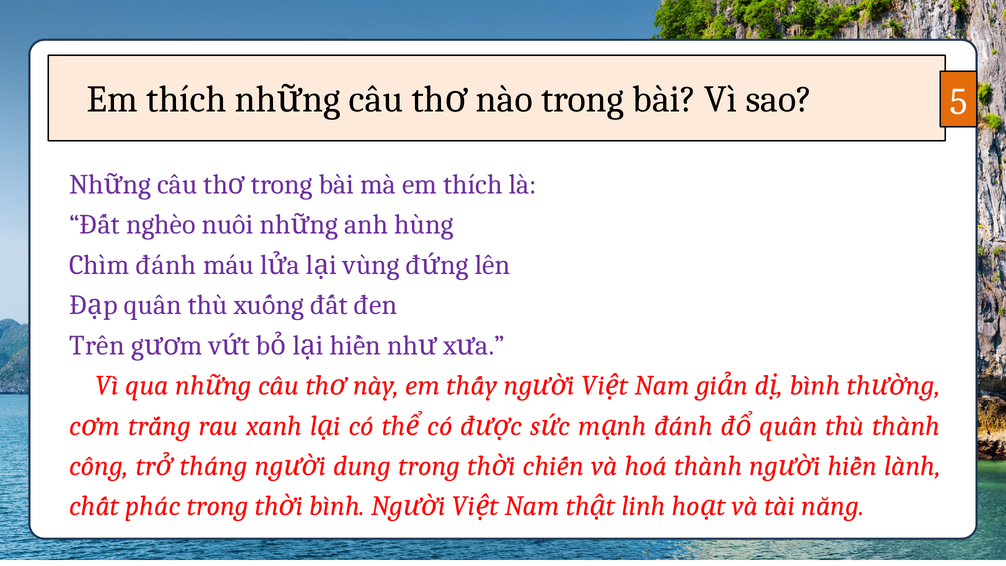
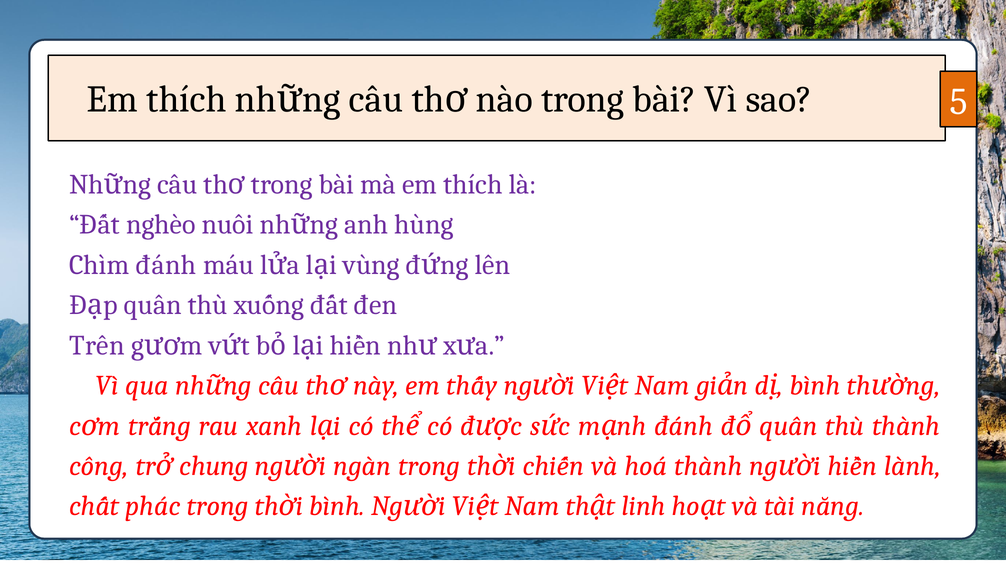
tháng: tháng -> chung
dung: dung -> ngàn
